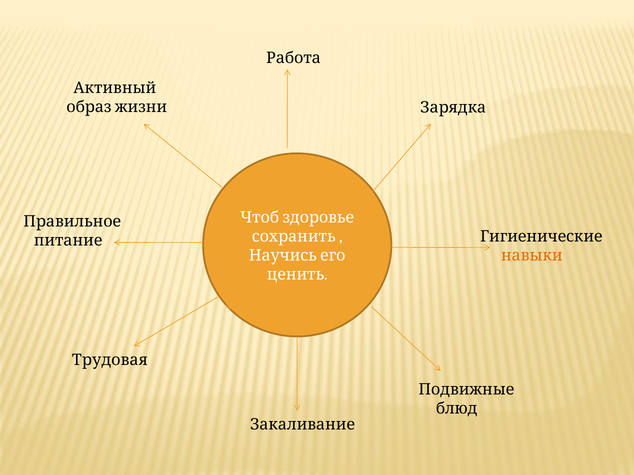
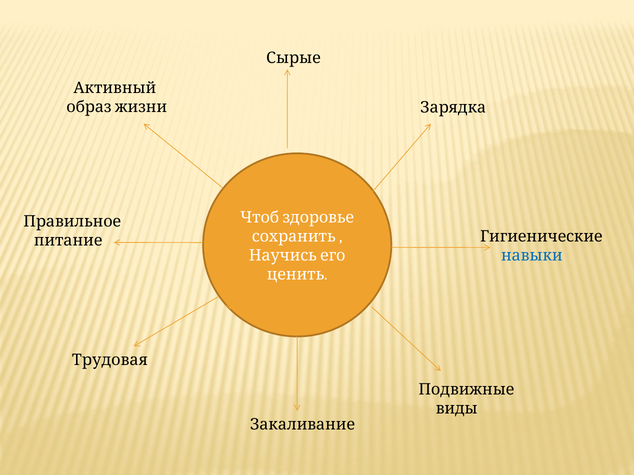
Работа: Работа -> Сырые
навыки colour: orange -> blue
блюд: блюд -> виды
